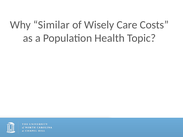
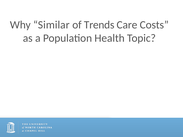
Wisely: Wisely -> Trends
